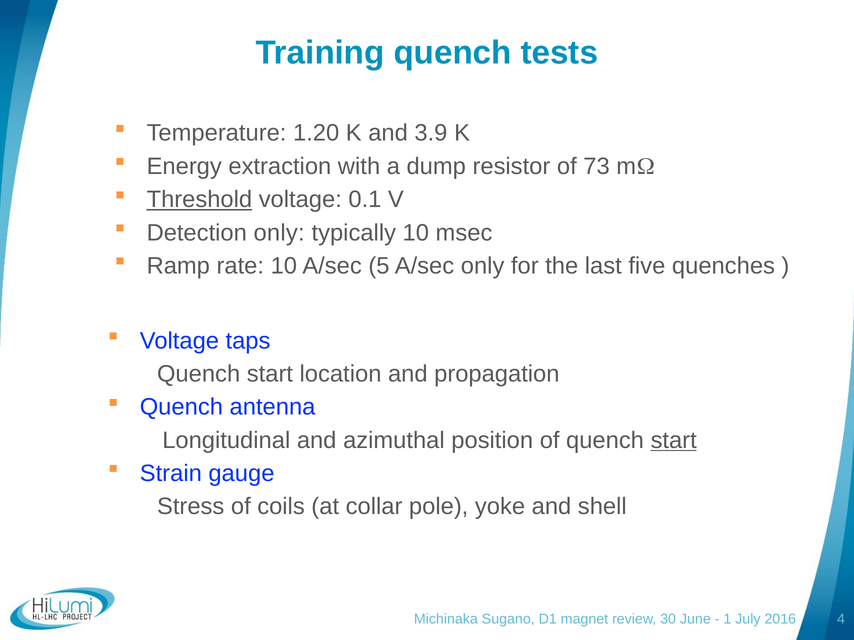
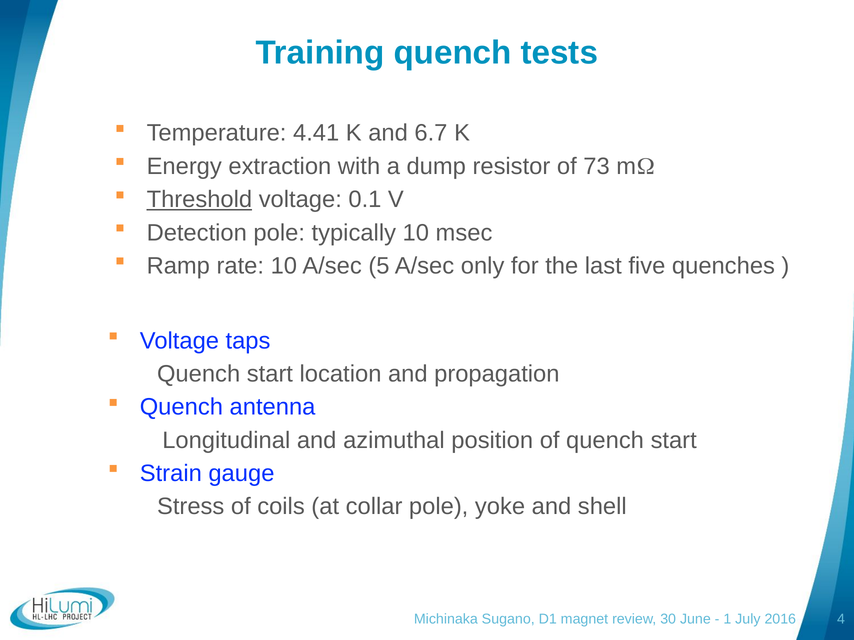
1.20: 1.20 -> 4.41
3.9: 3.9 -> 6.7
Detection only: only -> pole
start at (674, 441) underline: present -> none
